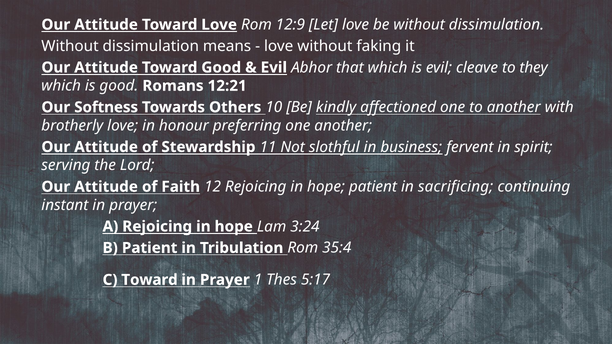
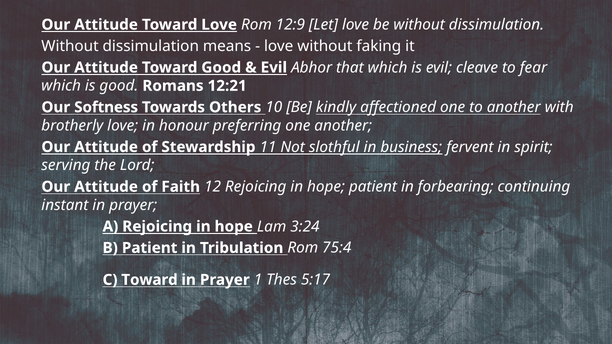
they: they -> fear
sacrificing: sacrificing -> forbearing
35:4: 35:4 -> 75:4
